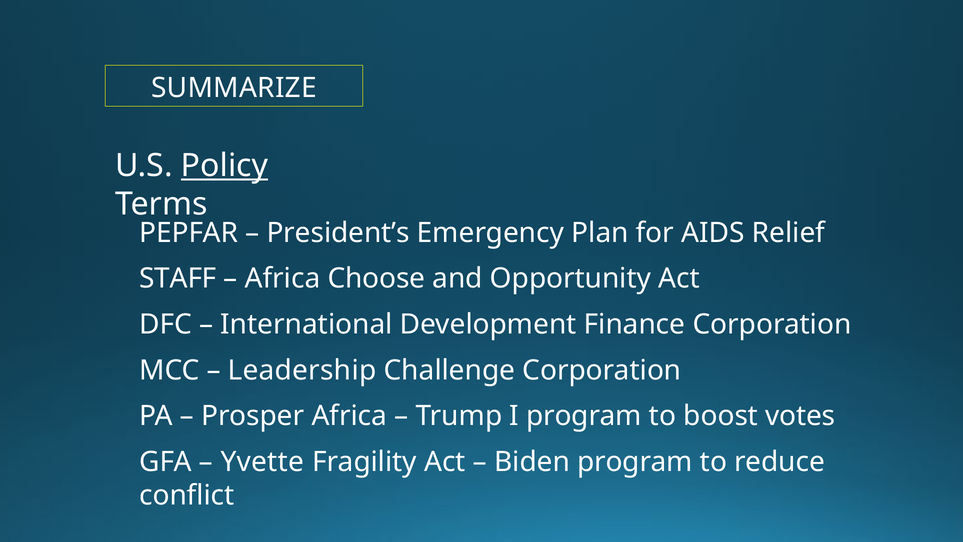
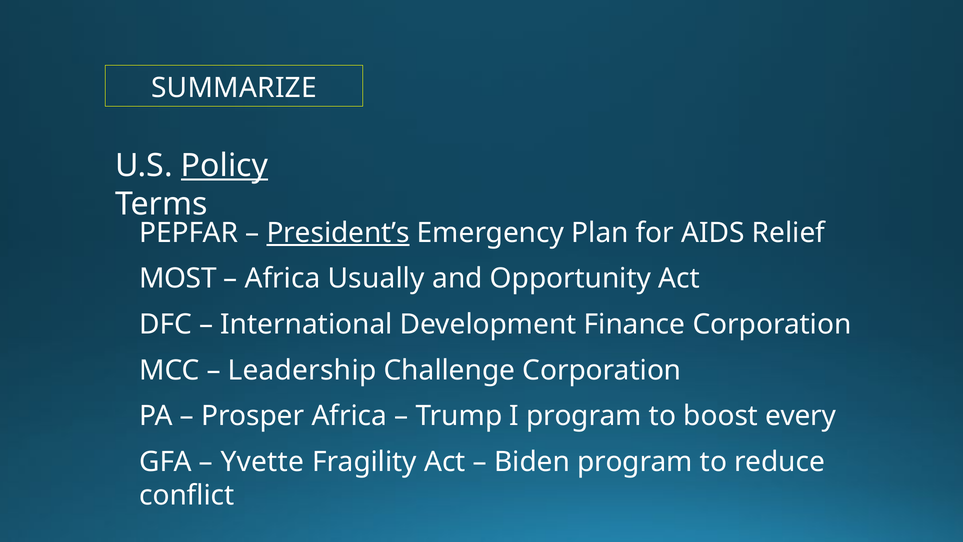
President’s underline: none -> present
STAFF: STAFF -> MOST
Choose: Choose -> Usually
votes: votes -> every
